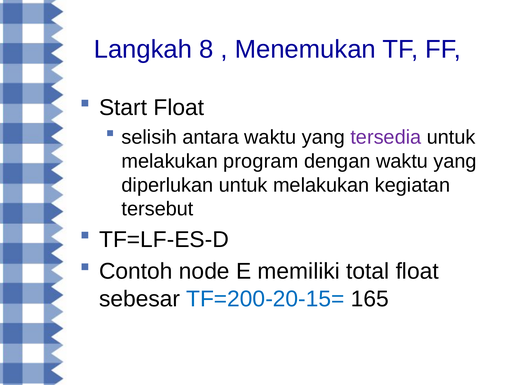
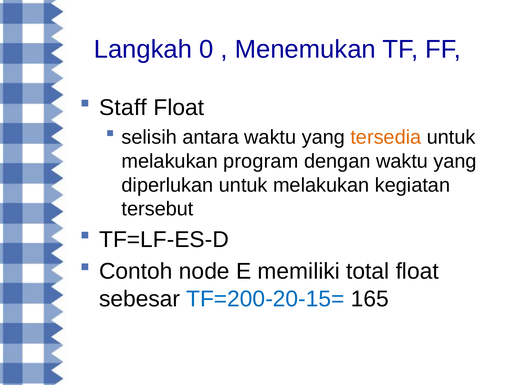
8: 8 -> 0
Start: Start -> Staff
tersedia colour: purple -> orange
